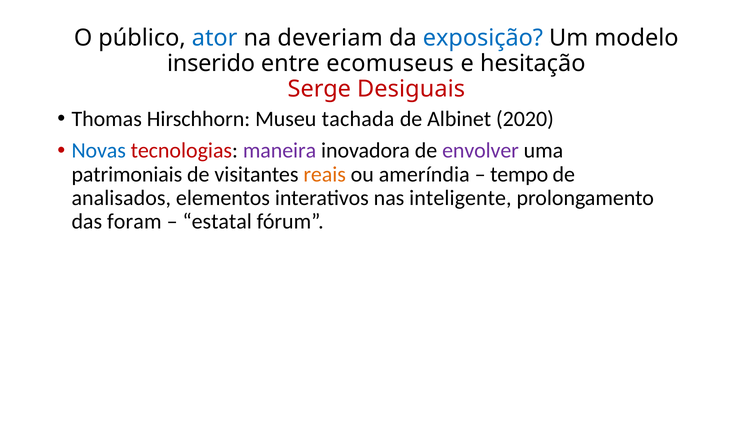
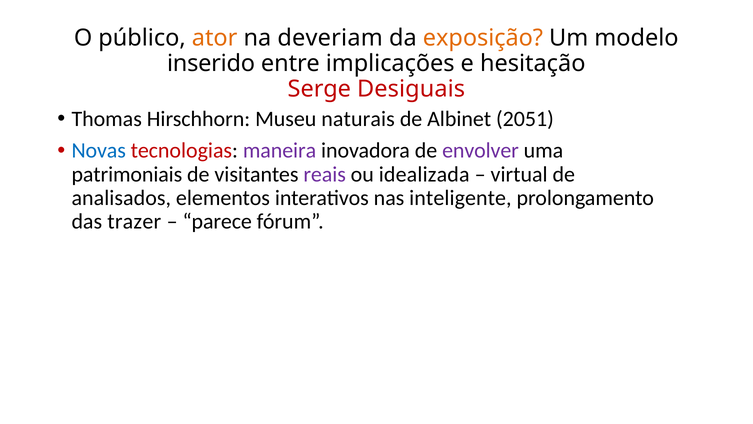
ator colour: blue -> orange
exposição colour: blue -> orange
ecomuseus: ecomuseus -> implicações
tachada: tachada -> naturais
2020: 2020 -> 2051
reais colour: orange -> purple
ameríndia: ameríndia -> idealizada
tempo: tempo -> virtual
foram: foram -> trazer
estatal: estatal -> parece
